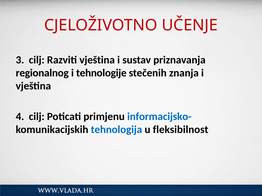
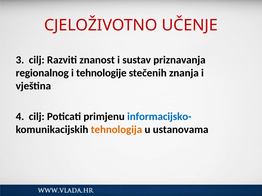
Razviti vještina: vještina -> znanost
tehnologija colour: blue -> orange
fleksibilnost: fleksibilnost -> ustanovama
